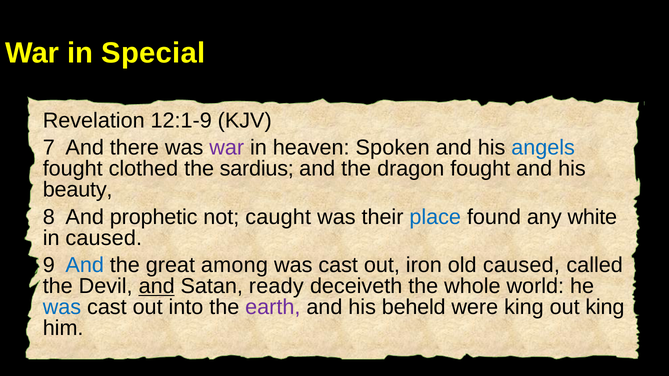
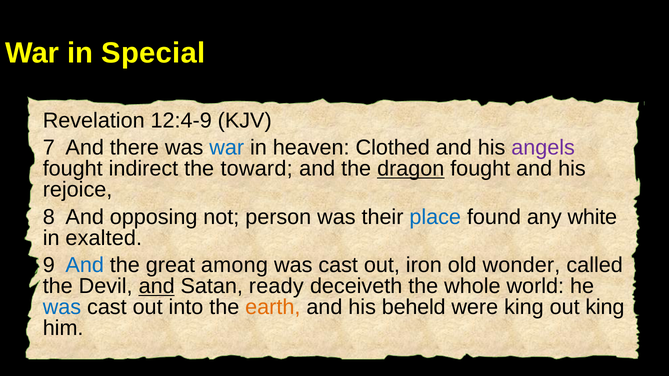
12:1-9: 12:1-9 -> 12:4-9
war at (227, 148) colour: purple -> blue
Spoken: Spoken -> Clothed
angels colour: blue -> purple
clothed: clothed -> indirect
sardius: sardius -> toward
dragon underline: none -> present
beauty: beauty -> rejoice
prophetic: prophetic -> opposing
caught: caught -> person
in caused: caused -> exalted
old caused: caused -> wonder
earth colour: purple -> orange
